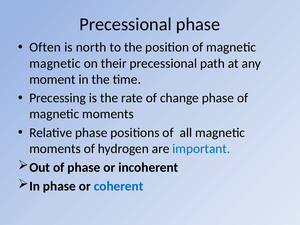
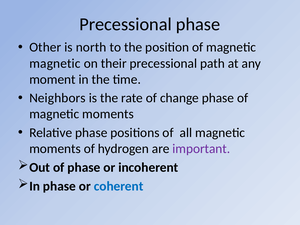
Often: Often -> Other
Precessing: Precessing -> Neighbors
important colour: blue -> purple
